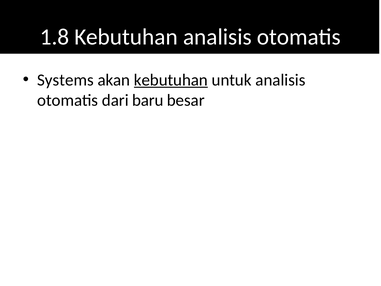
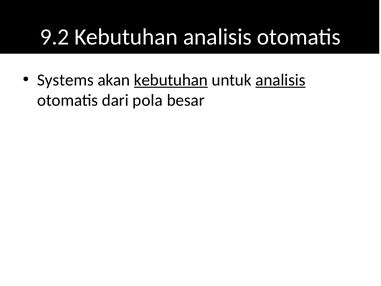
1.8: 1.8 -> 9.2
analisis at (280, 80) underline: none -> present
baru: baru -> pola
